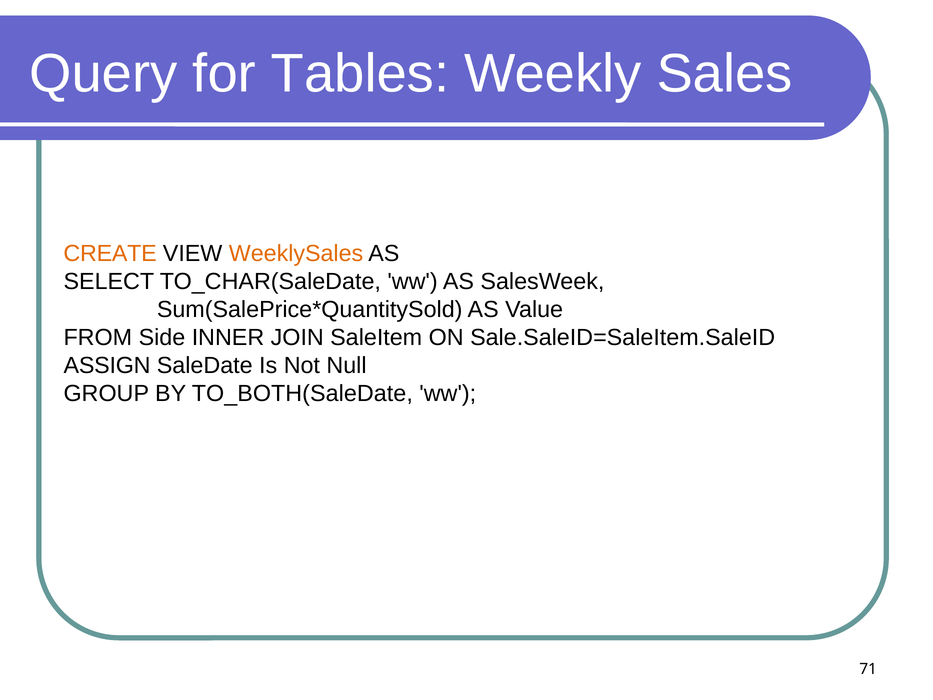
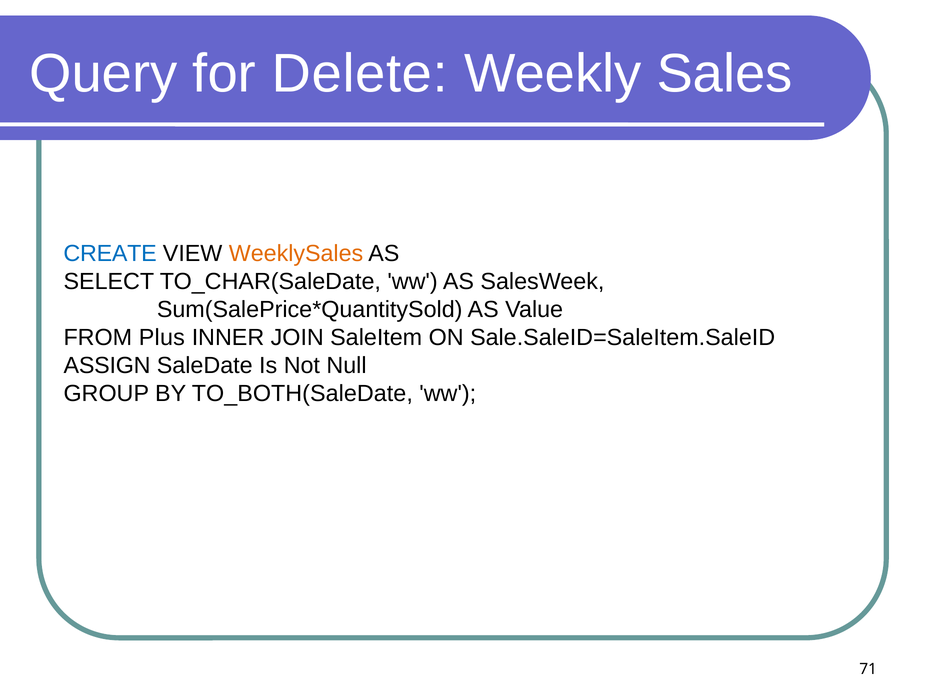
Tables: Tables -> Delete
CREATE colour: orange -> blue
Side: Side -> Plus
